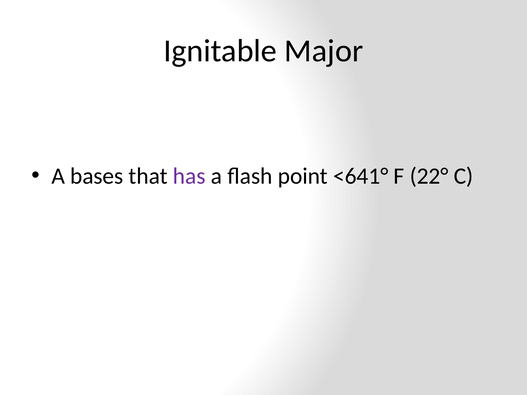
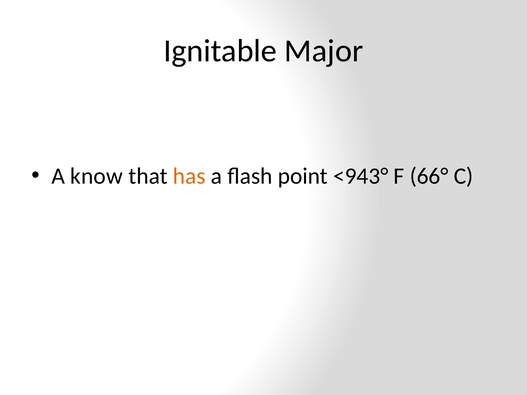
bases: bases -> know
has colour: purple -> orange
<641°: <641° -> <943°
22°: 22° -> 66°
